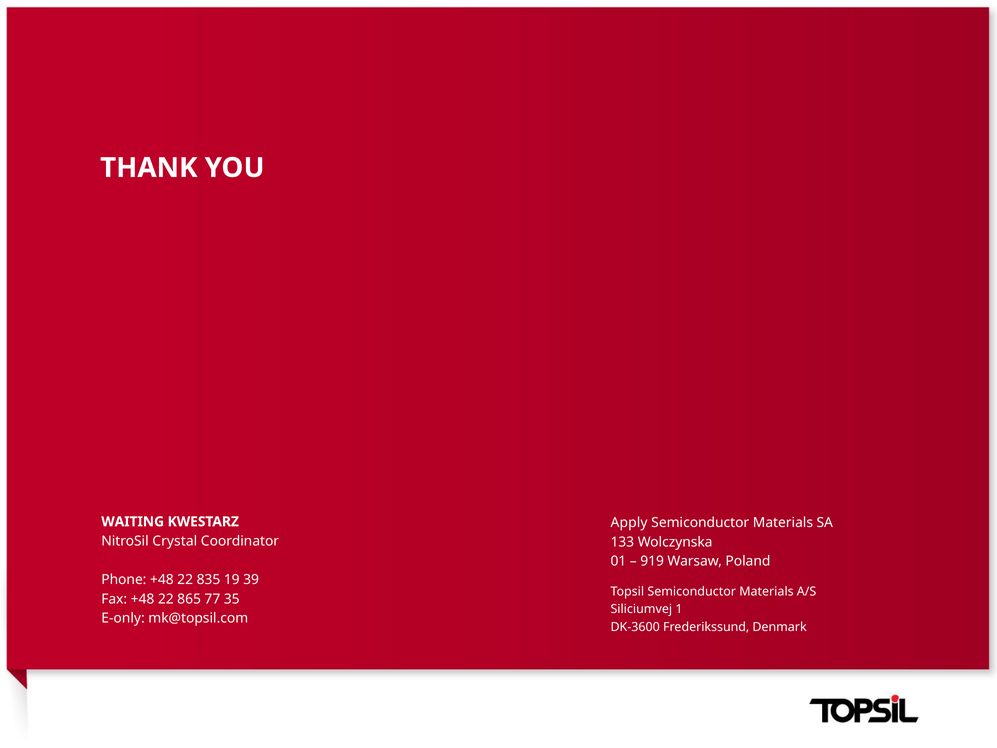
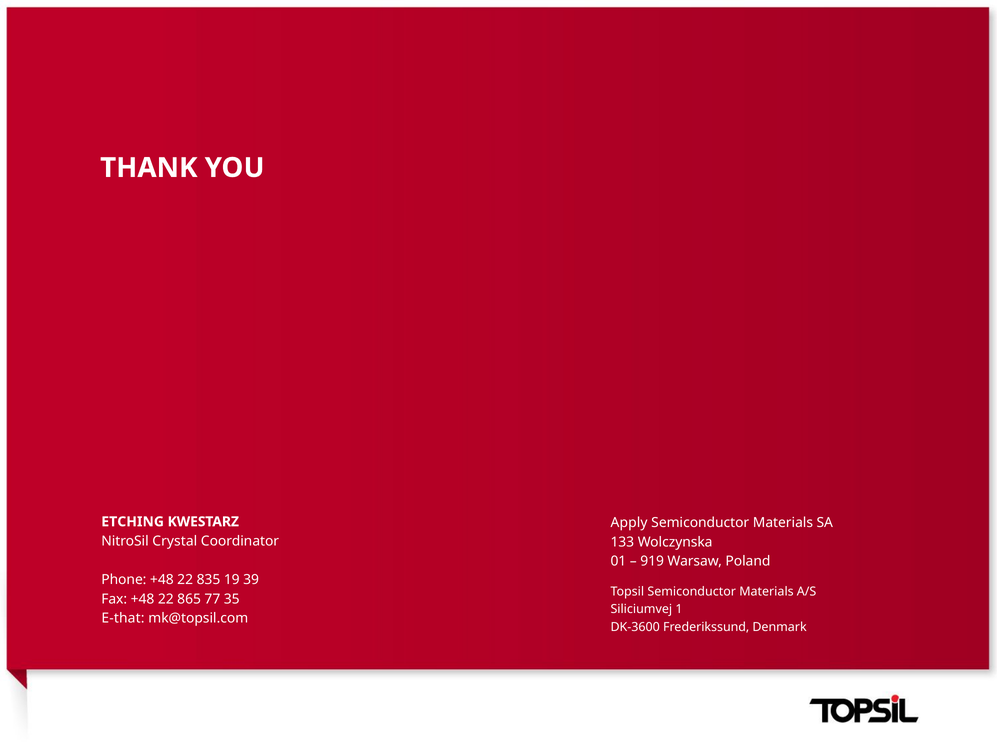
WAITING: WAITING -> ETCHING
E-only: E-only -> E-that
